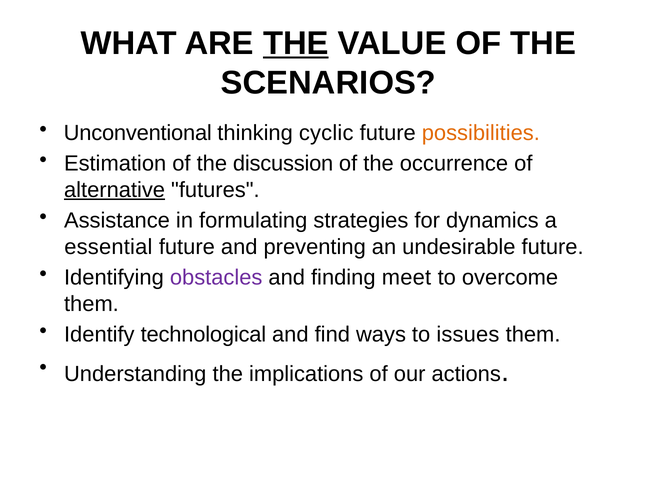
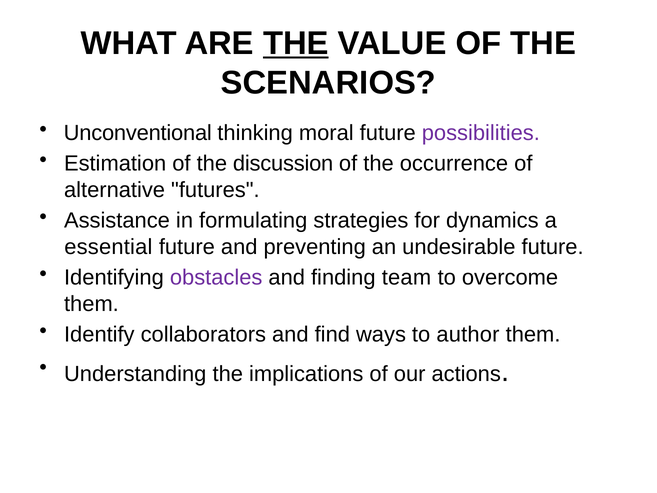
cyclic: cyclic -> moral
possibilities colour: orange -> purple
alternative underline: present -> none
meet: meet -> team
technological: technological -> collaborators
issues: issues -> author
